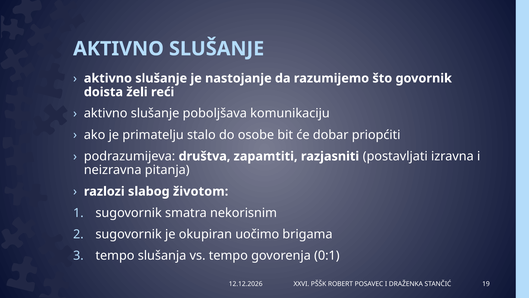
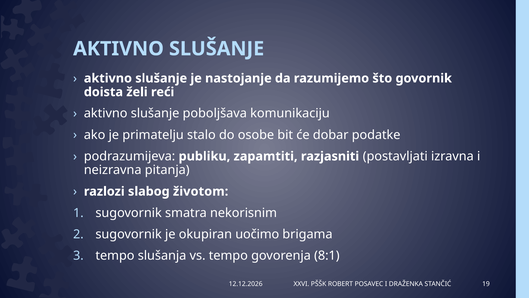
priopćiti: priopćiti -> podatke
društva: društva -> publiku
0:1: 0:1 -> 8:1
